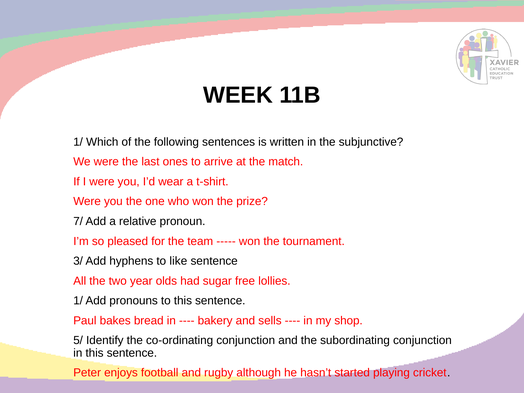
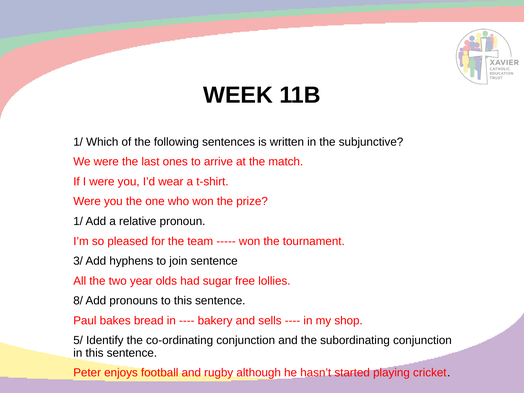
7/ at (78, 221): 7/ -> 1/
like: like -> join
1/ at (78, 301): 1/ -> 8/
